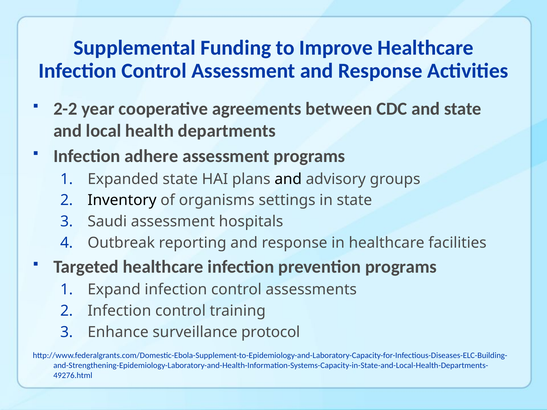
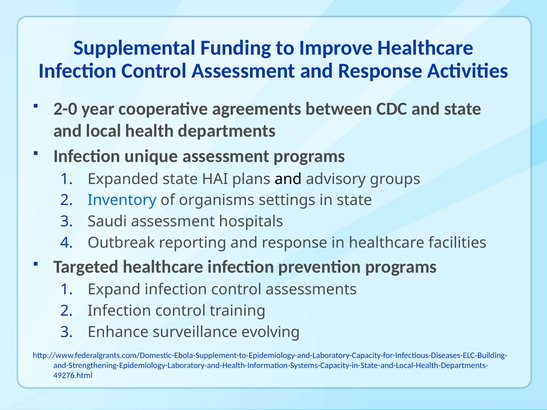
2-2: 2-2 -> 2-0
adhere: adhere -> unique
Inventory colour: black -> blue
protocol: protocol -> evolving
